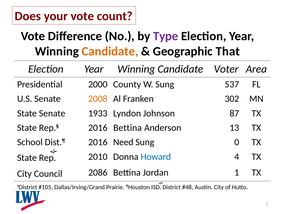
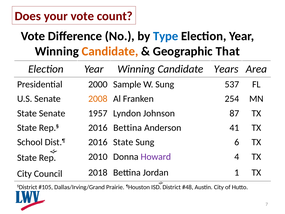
Type colour: purple -> blue
Voter: Voter -> Years
County: County -> Sample
302: 302 -> 254
1933: 1933 -> 1957
13: 13 -> 41
2016 Need: Need -> State
0: 0 -> 6
Howard colour: blue -> purple
2086: 2086 -> 2018
